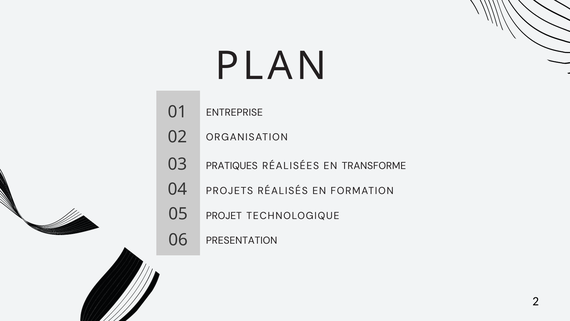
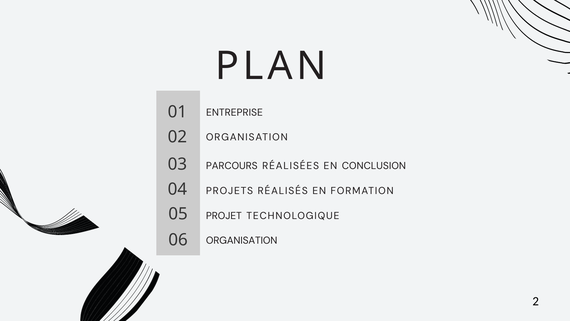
PRATIQUES: PRATIQUES -> PARCOURS
TRANSFORME: TRANSFORME -> CONCLUSION
PRESENTATION at (242, 240): PRESENTATION -> ORGANISATION
